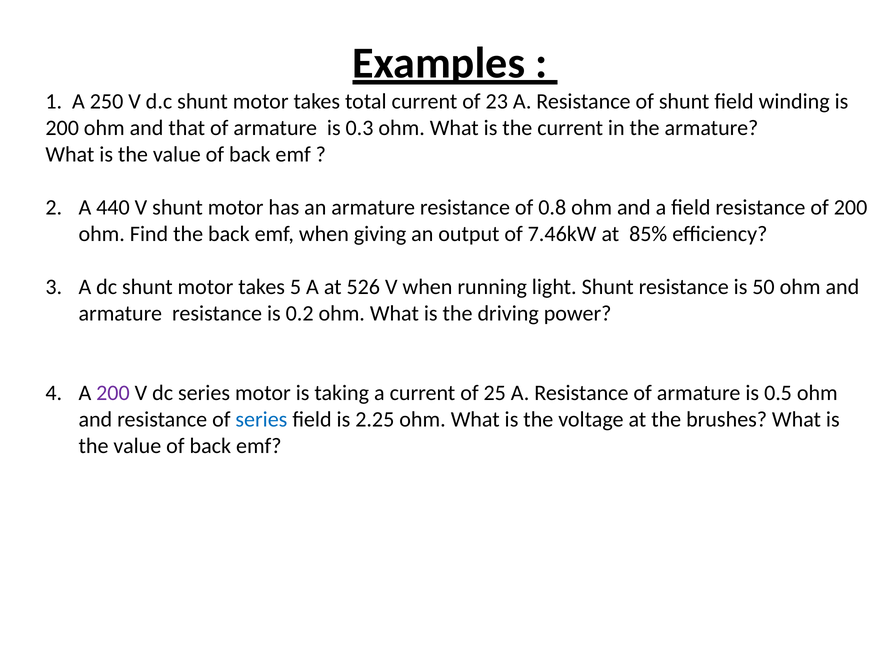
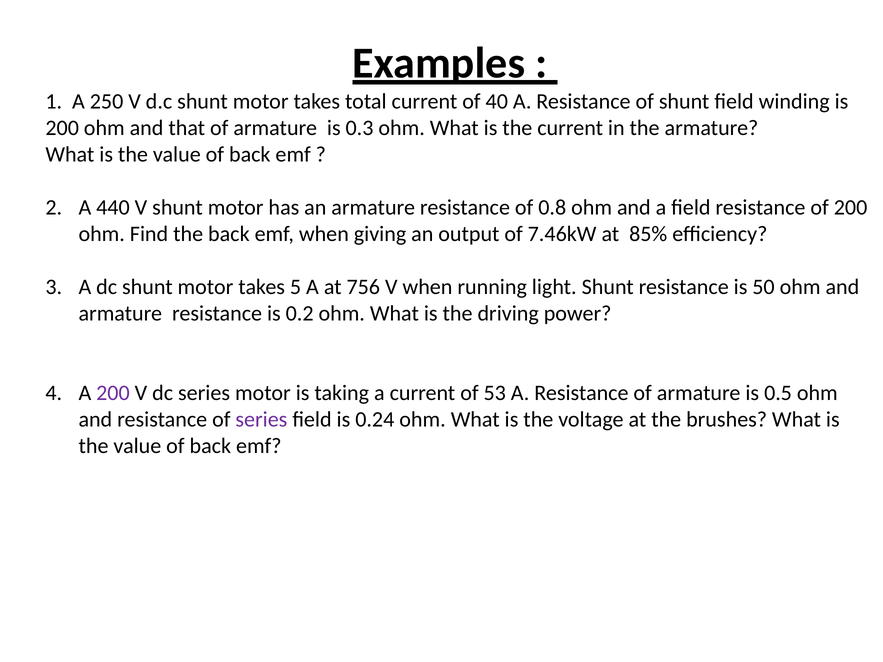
23: 23 -> 40
526: 526 -> 756
25: 25 -> 53
series at (261, 419) colour: blue -> purple
2.25: 2.25 -> 0.24
